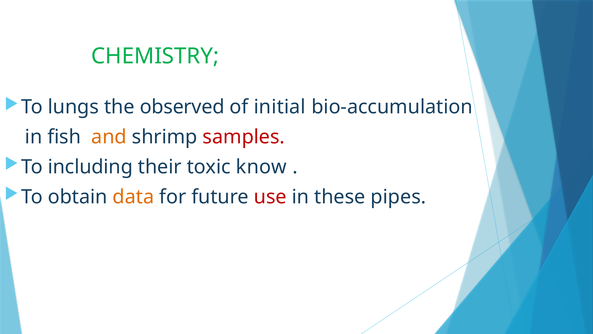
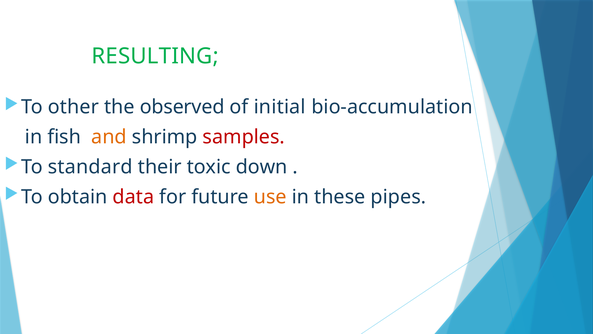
CHEMISTRY: CHEMISTRY -> RESULTING
lungs: lungs -> other
including: including -> standard
know: know -> down
data colour: orange -> red
use colour: red -> orange
